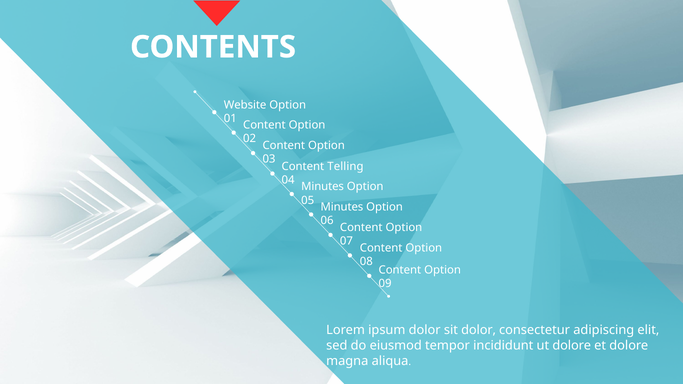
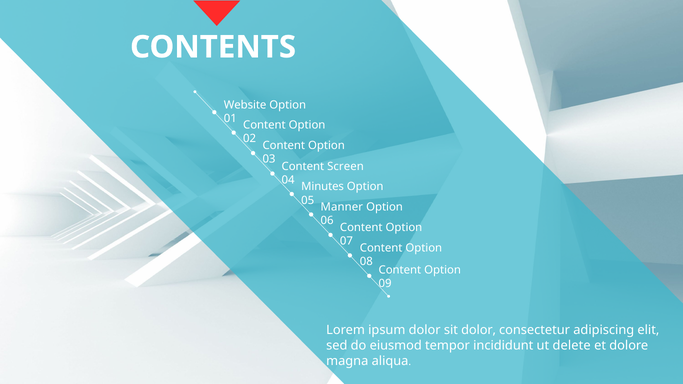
Telling: Telling -> Screen
Minutes at (342, 207): Minutes -> Manner
ut dolore: dolore -> delete
